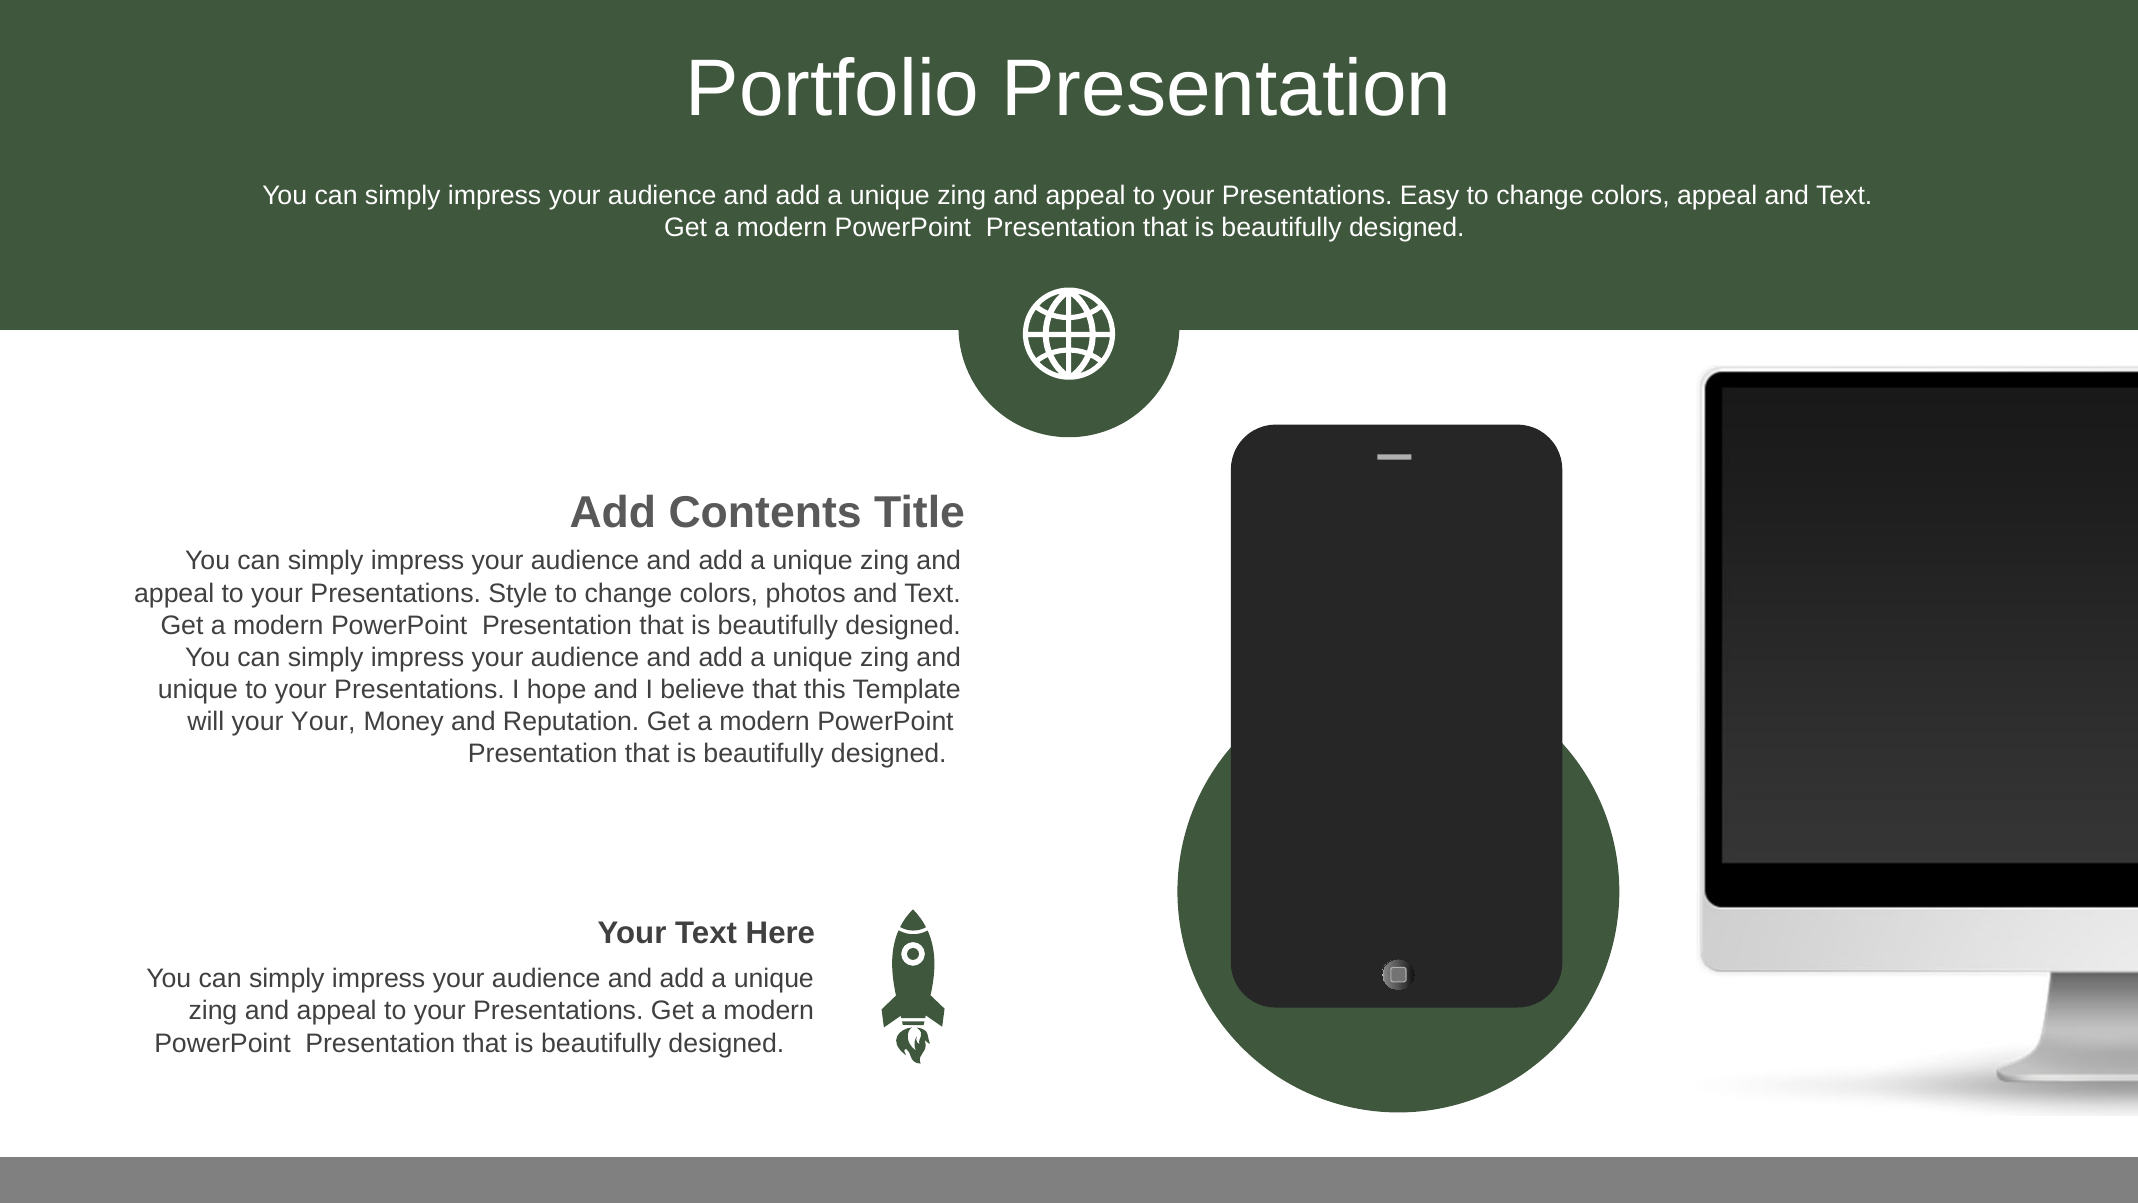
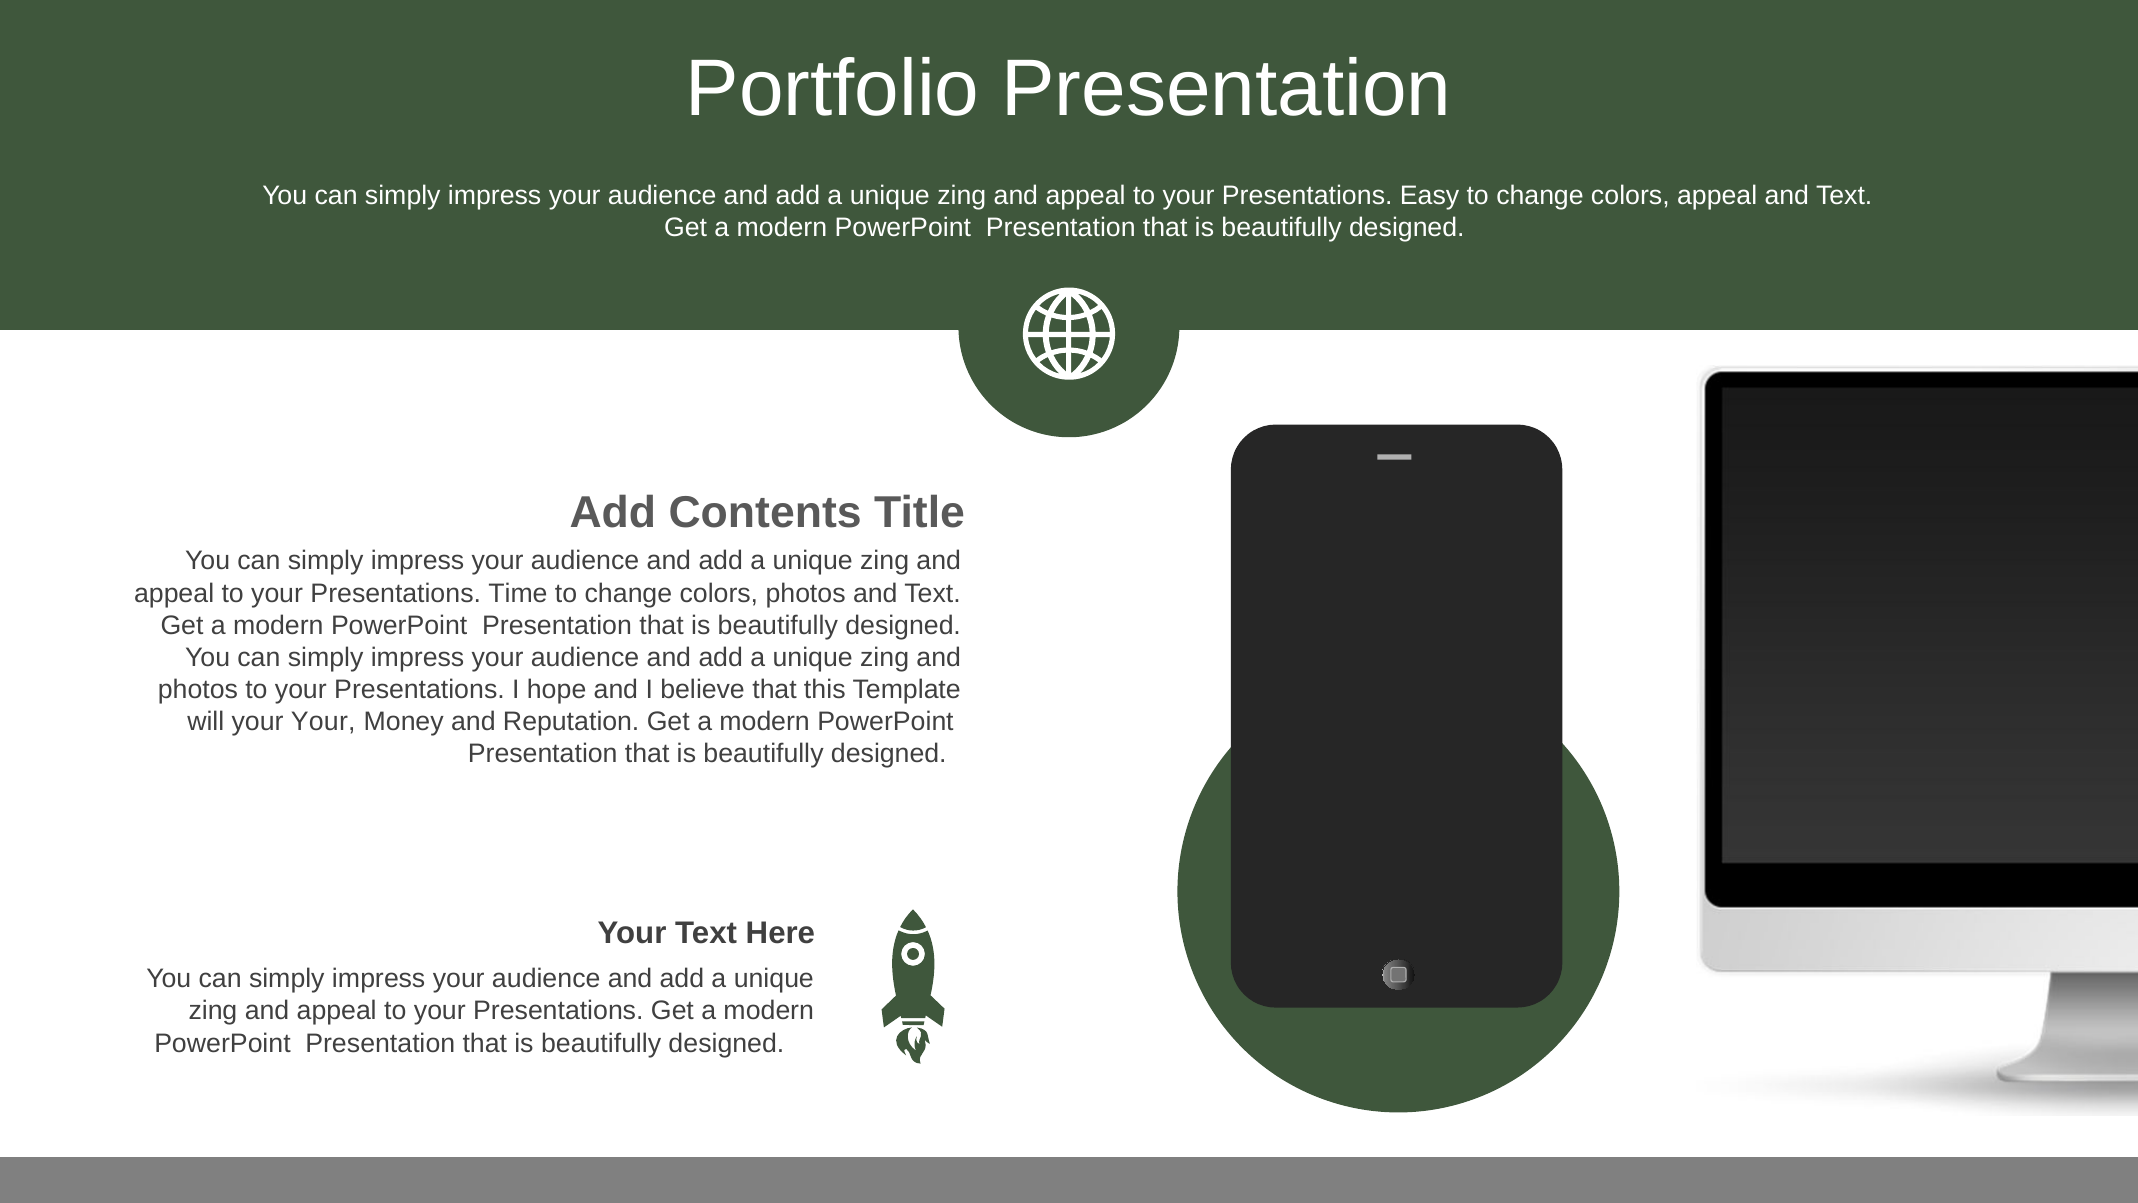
Style: Style -> Time
unique at (198, 689): unique -> photos
